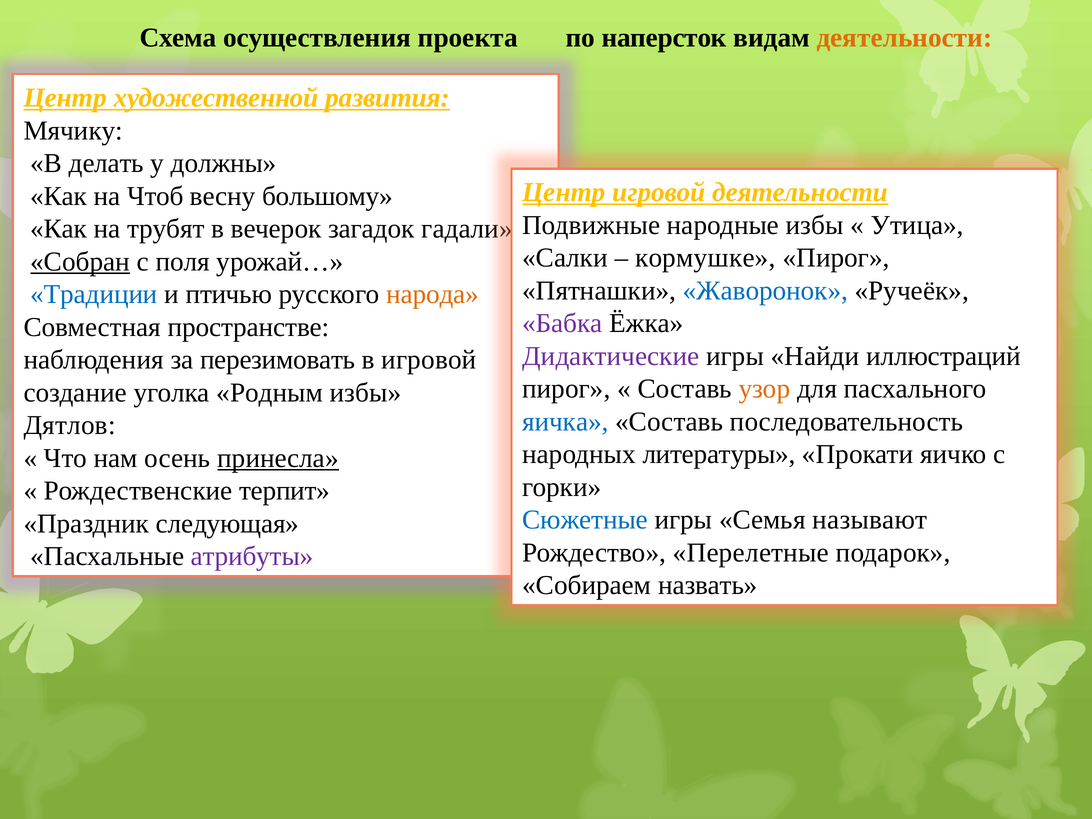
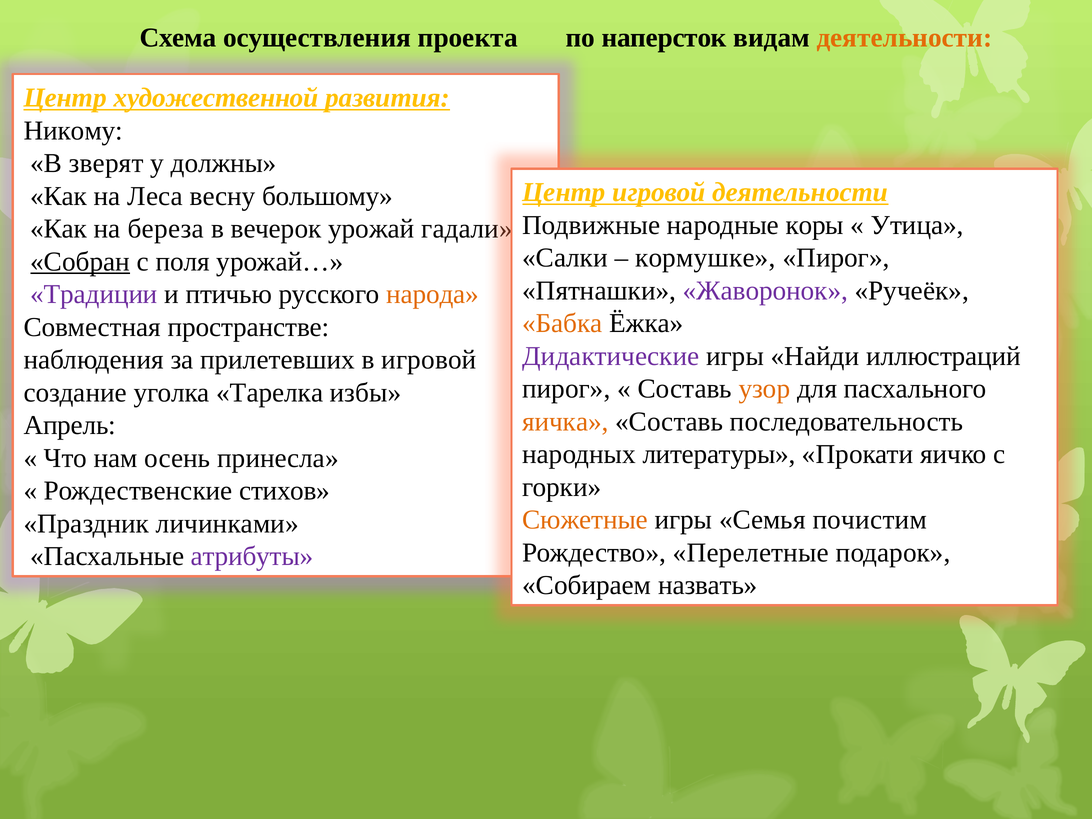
Мячику: Мячику -> Никому
делать: делать -> зверят
Чтоб: Чтоб -> Леса
народные избы: избы -> коры
трубят: трубят -> береза
загадок: загадок -> урожай
Жаворонок colour: blue -> purple
Традиции colour: blue -> purple
Бабка colour: purple -> orange
перезимовать: перезимовать -> прилетевших
Родным: Родным -> Тарелка
яичка colour: blue -> orange
Дятлов: Дятлов -> Апрель
принесла underline: present -> none
терпит: терпит -> стихов
Сюжетные colour: blue -> orange
называют: называют -> почистим
следующая: следующая -> личинками
